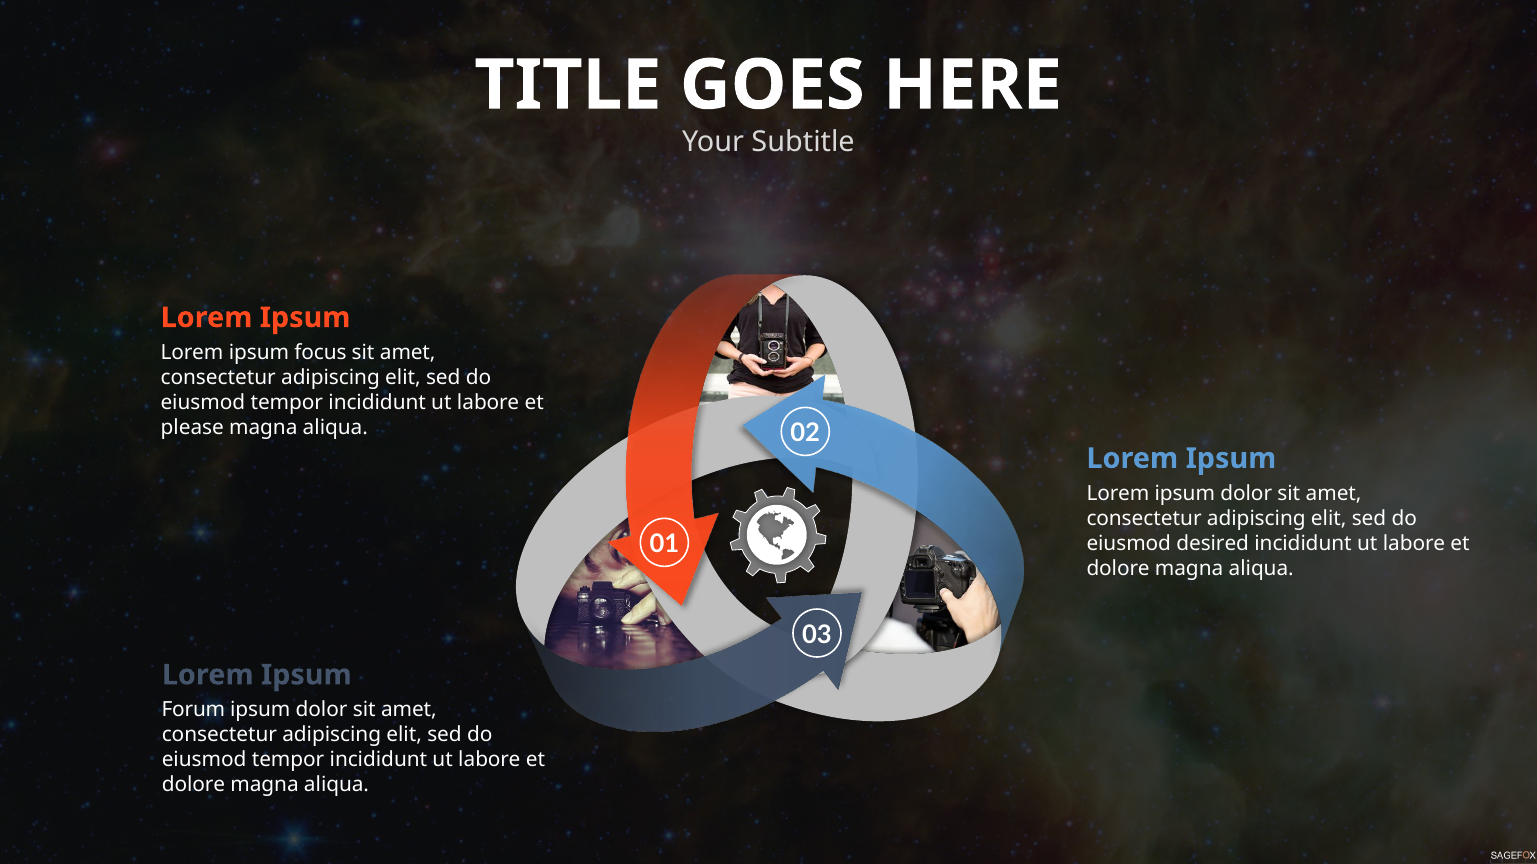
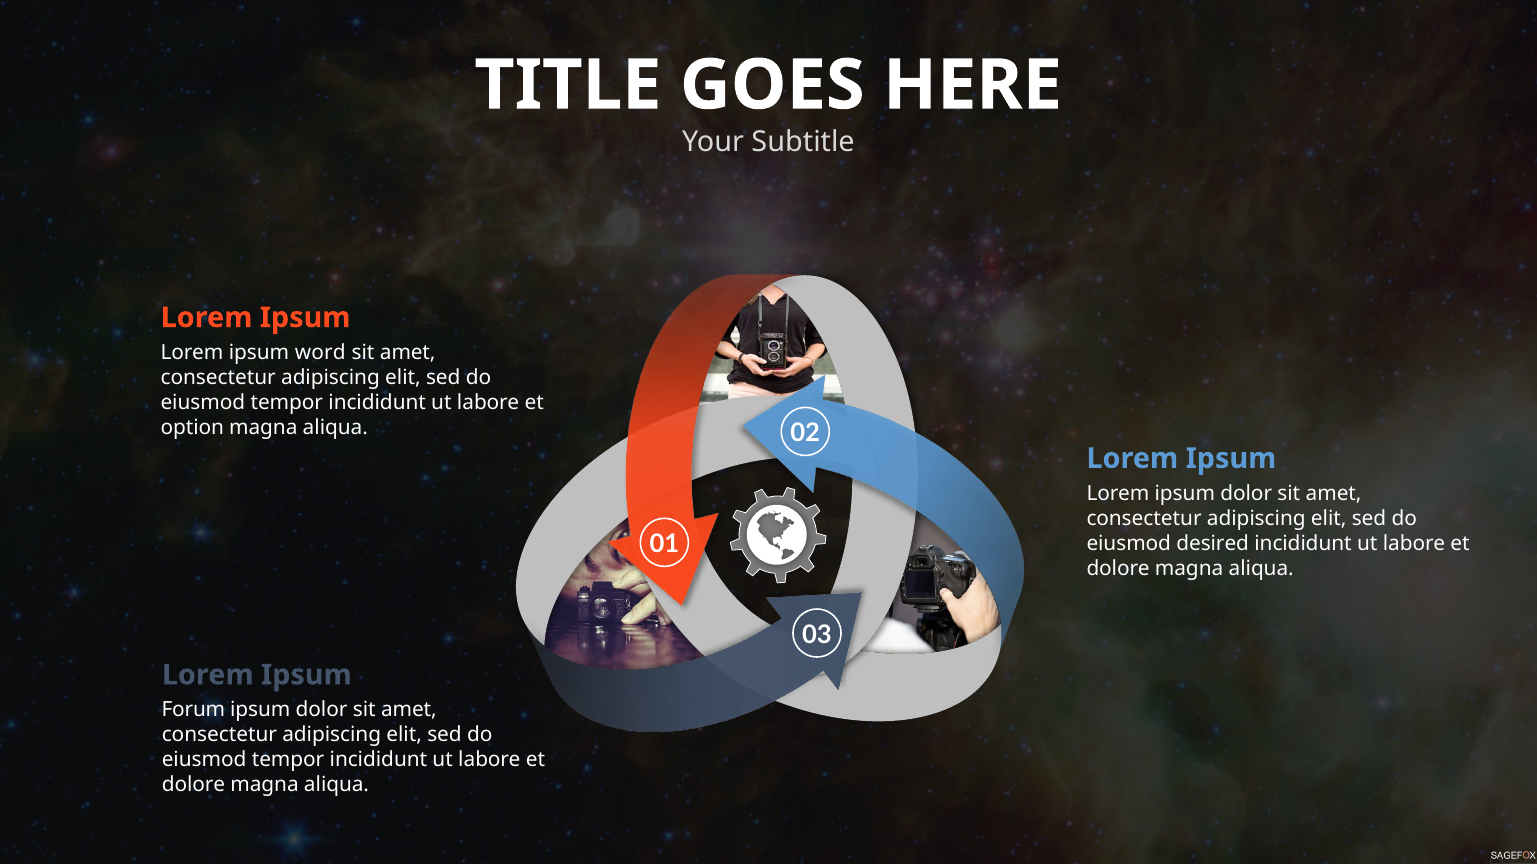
focus: focus -> word
please: please -> option
